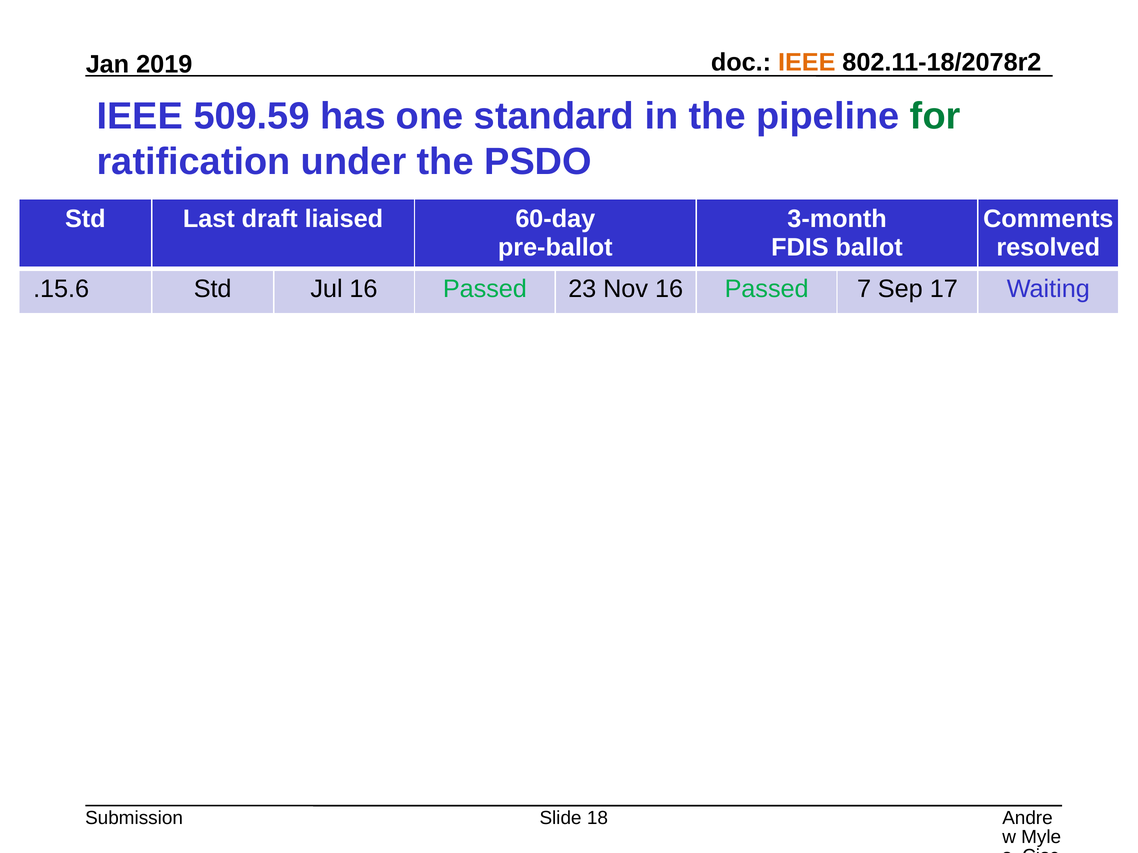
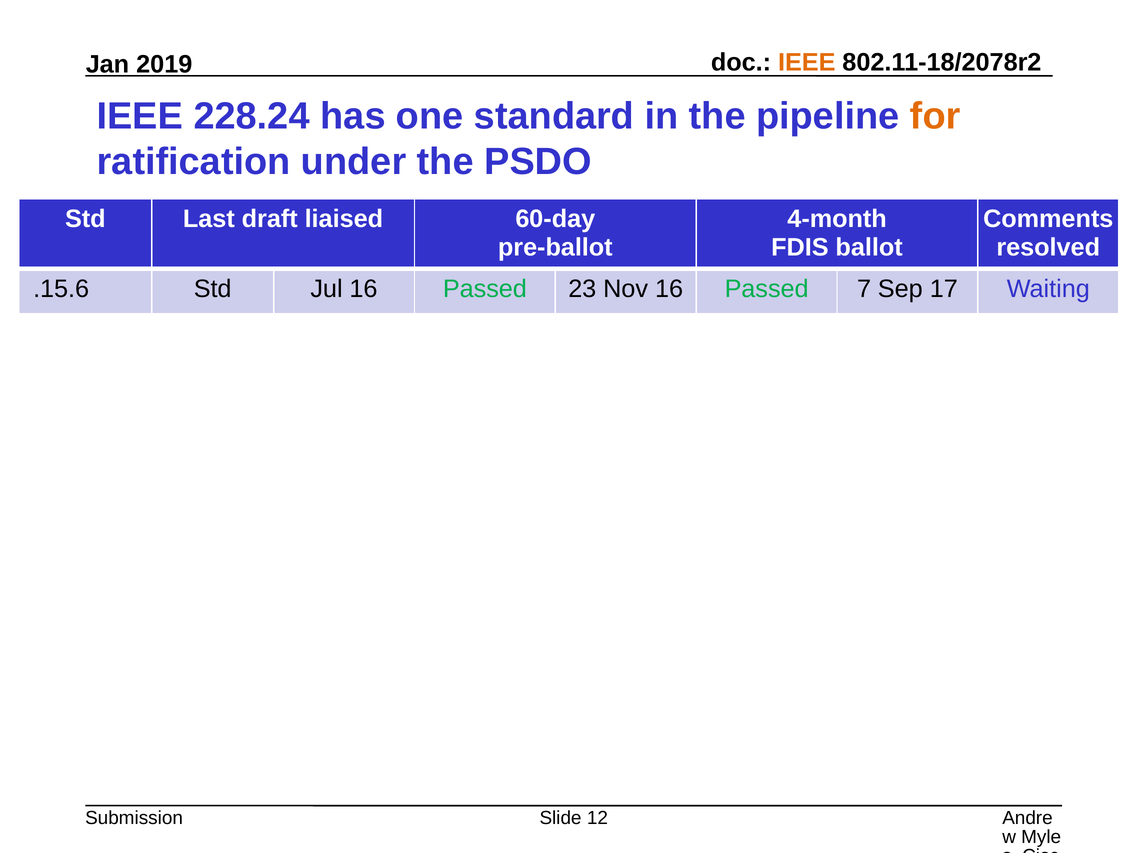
509.59: 509.59 -> 228.24
for colour: green -> orange
3-month: 3-month -> 4-month
18: 18 -> 12
